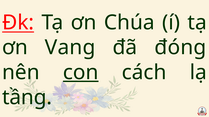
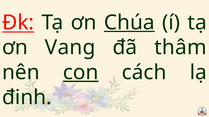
Chúa underline: none -> present
đóng: đóng -> thâm
tầng: tầng -> đinh
